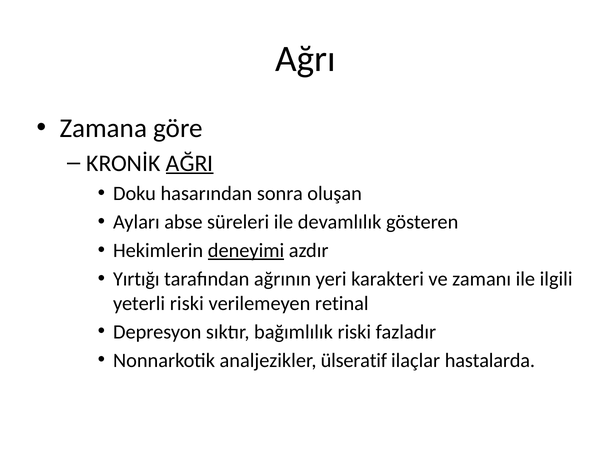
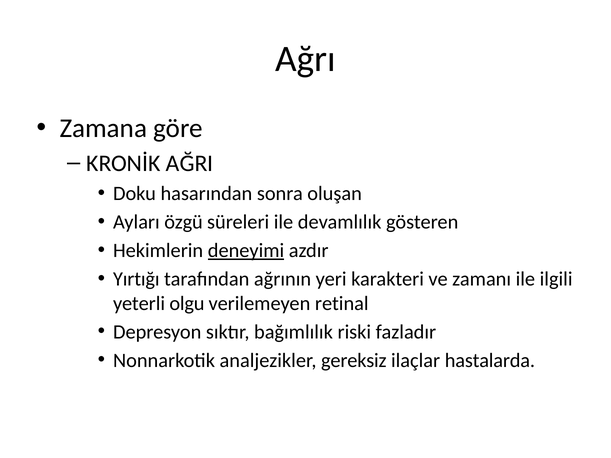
AĞRI underline: present -> none
abse: abse -> özgü
yeterli riski: riski -> olgu
ülseratif: ülseratif -> gereksiz
